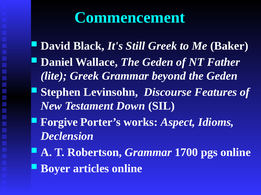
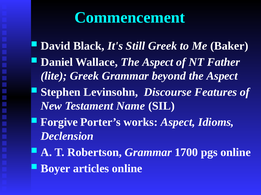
Wallace The Geden: Geden -> Aspect
beyond the Geden: Geden -> Aspect
Down: Down -> Name
